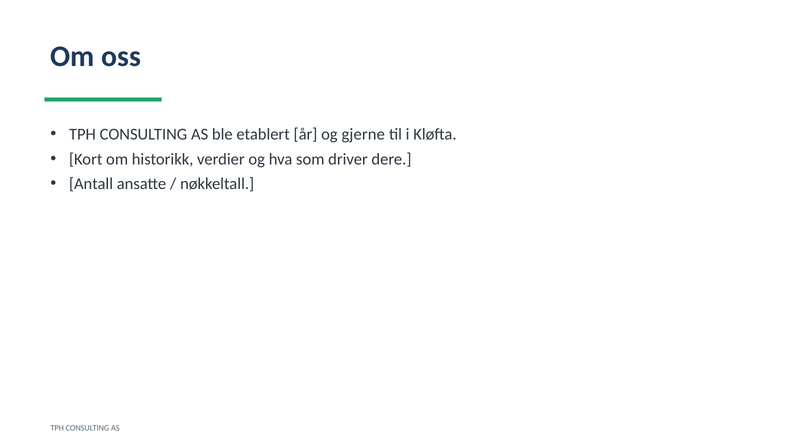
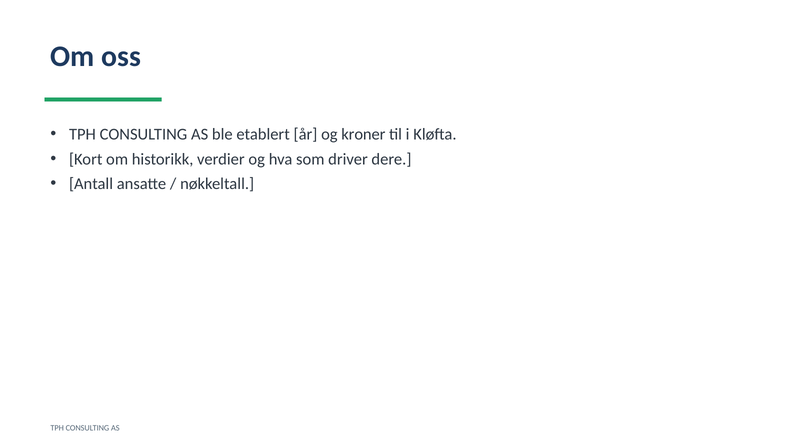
gjerne: gjerne -> kroner
